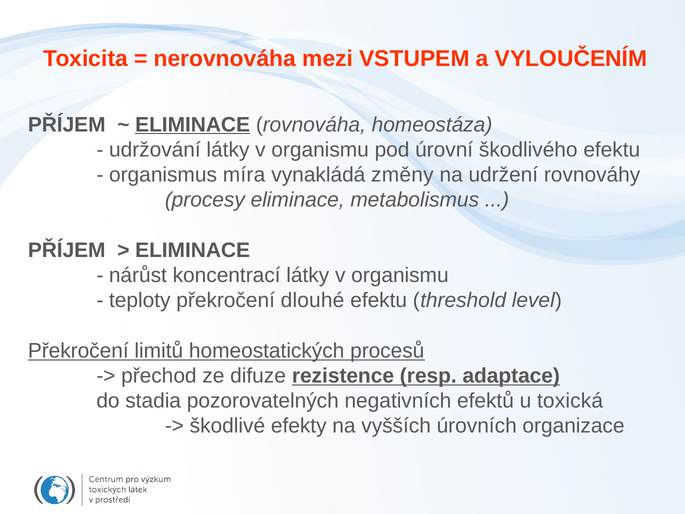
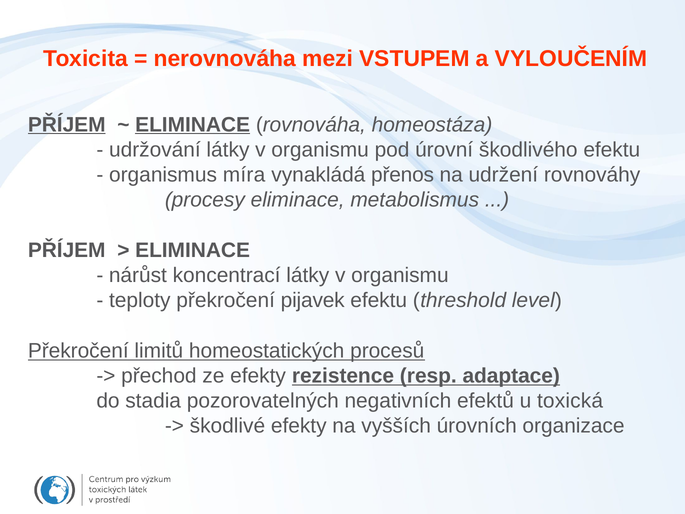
PŘÍJEM at (67, 125) underline: none -> present
změny: změny -> přenos
dlouhé: dlouhé -> pijavek
ze difuze: difuze -> efekty
